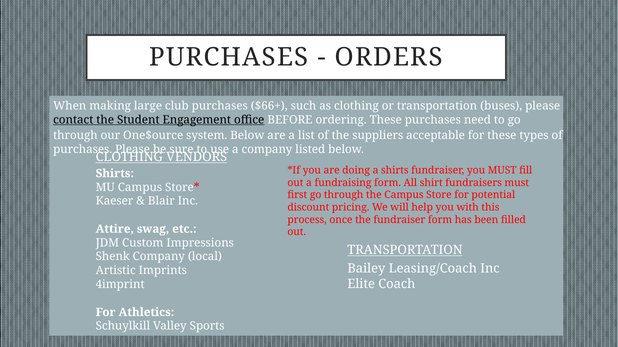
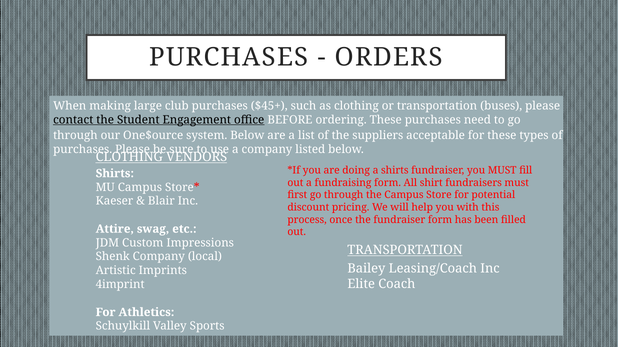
$66+: $66+ -> $45+
